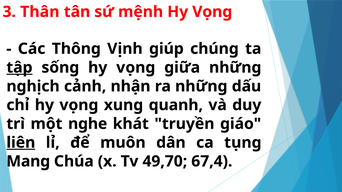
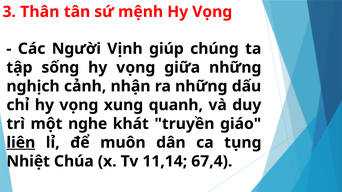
Thông: Thông -> Người
tập underline: present -> none
Mang: Mang -> Nhiệt
49,70: 49,70 -> 11,14
